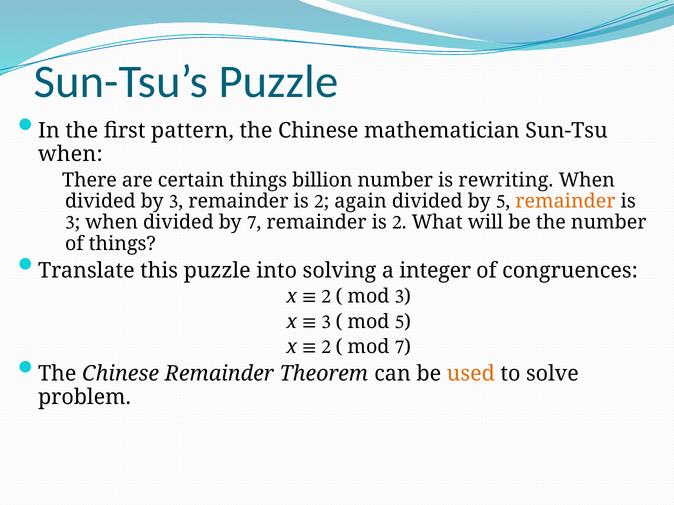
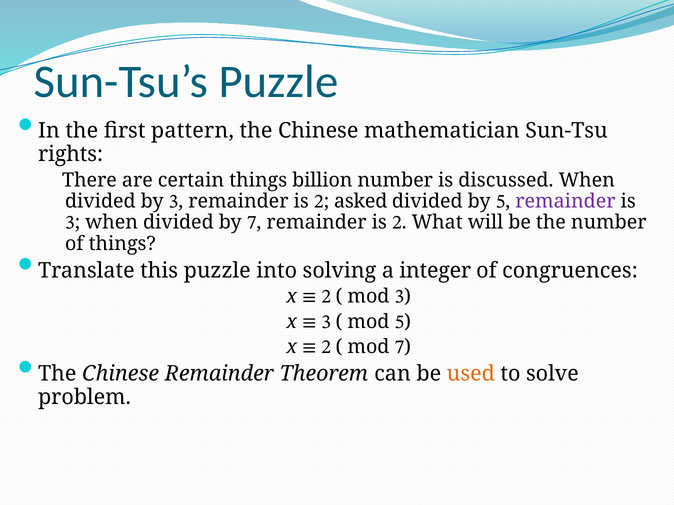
when at (70, 154): when -> rights
rewriting: rewriting -> discussed
again: again -> asked
remainder at (565, 201) colour: orange -> purple
